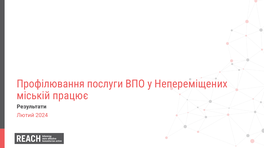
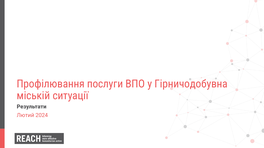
Непереміщених: Непереміщених -> Гірничодобувна
працює: працює -> ситуації
